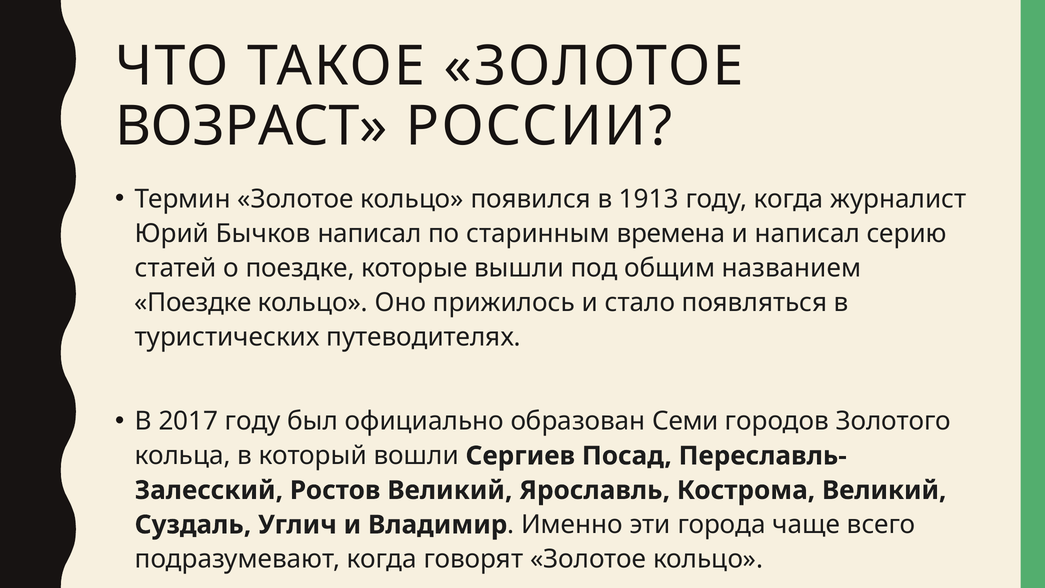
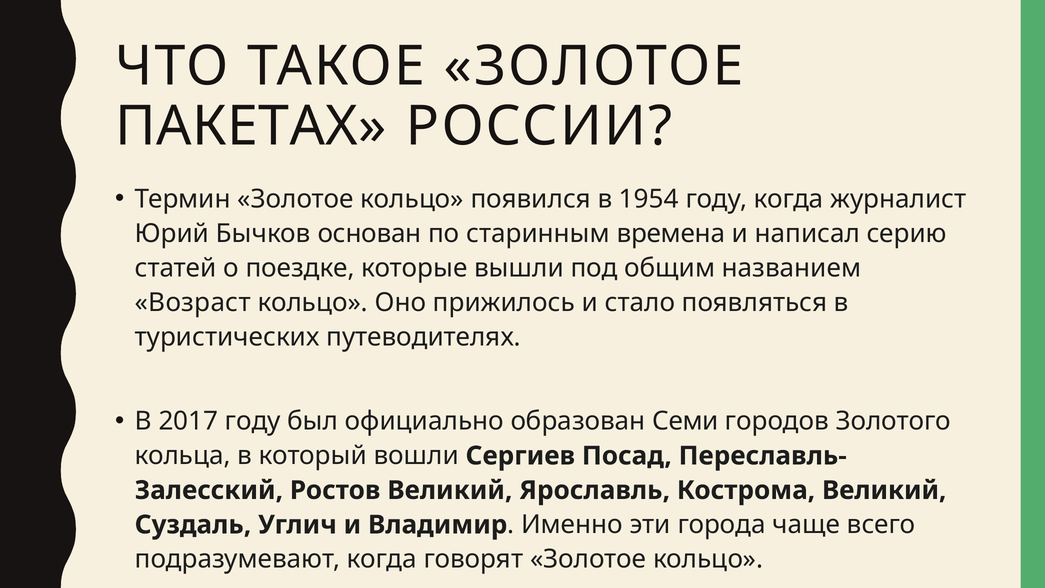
ВОЗРАСТ: ВОЗРАСТ -> ПАКЕТАХ
1913: 1913 -> 1954
Бычков написал: написал -> основан
Поездке at (193, 303): Поездке -> Возраст
